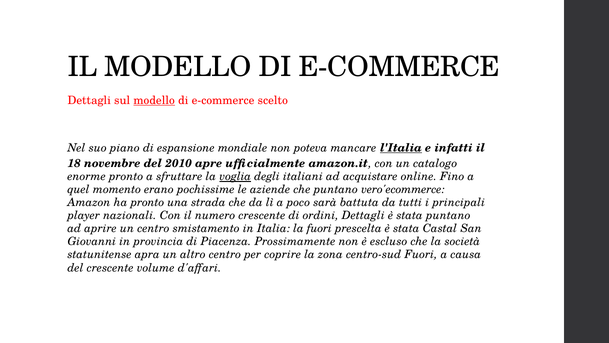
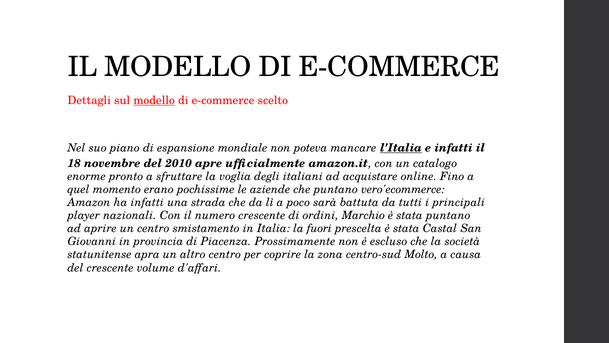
voglia underline: present -> none
ha pronto: pronto -> infatti
ordini Dettagli: Dettagli -> Marchio
centro-sud Fuori: Fuori -> Molto
